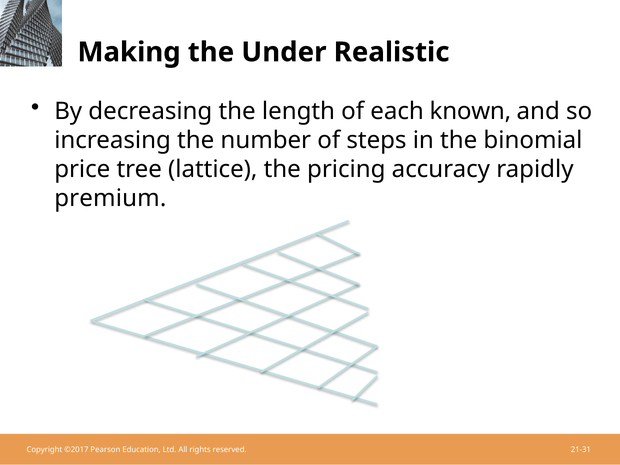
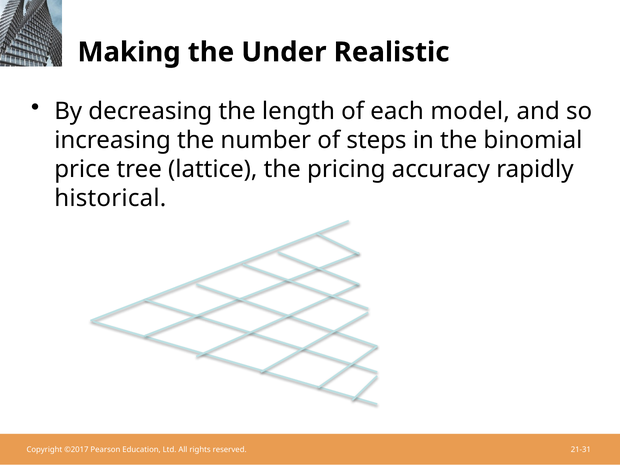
known: known -> model
premium: premium -> historical
